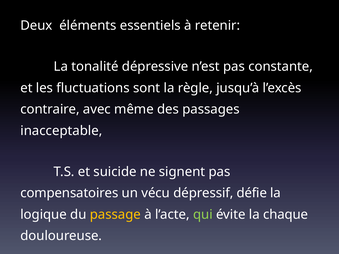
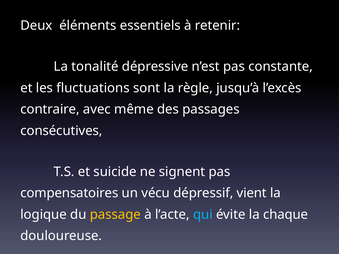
inacceptable: inacceptable -> consécutives
défie: défie -> vient
qui colour: light green -> light blue
